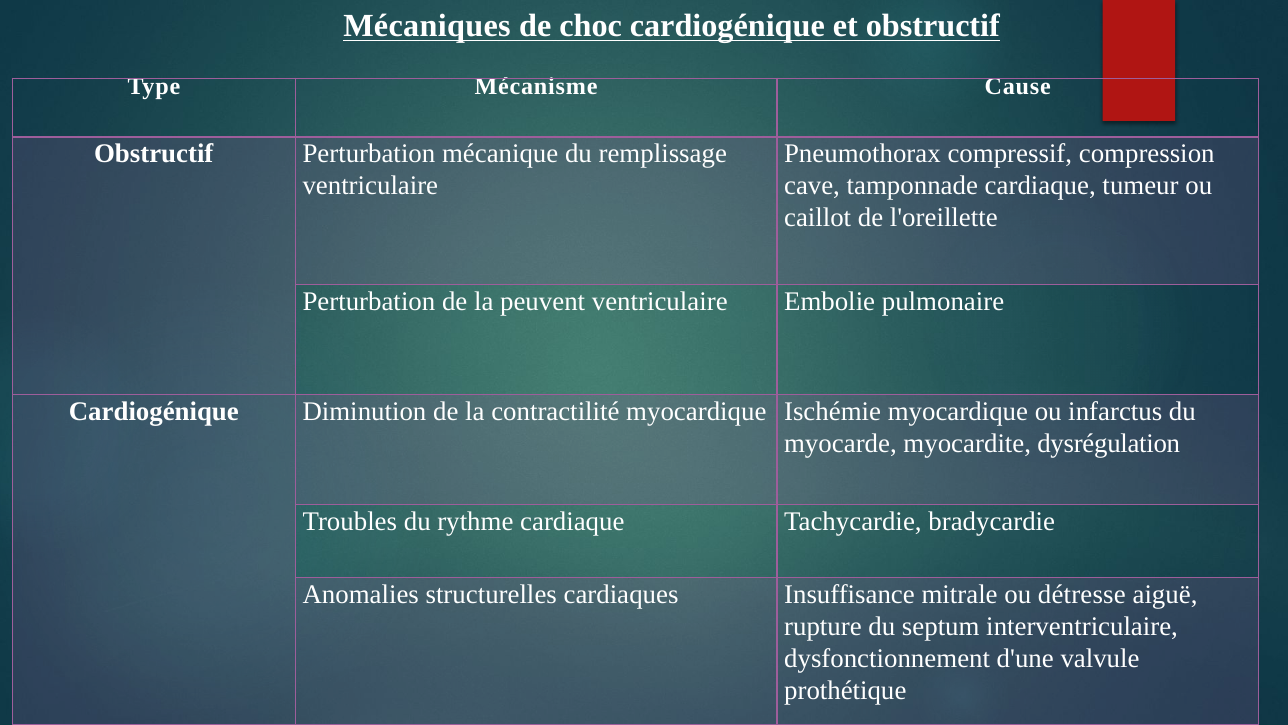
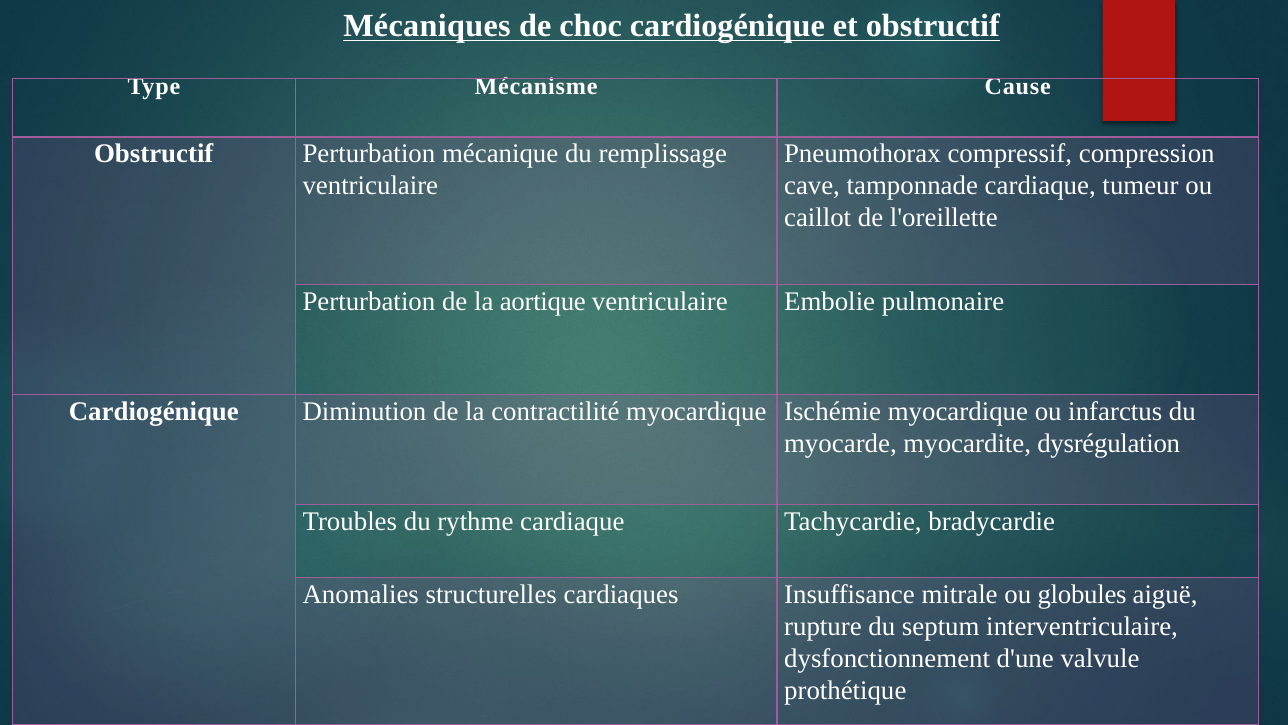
peuvent: peuvent -> aortique
détresse: détresse -> globules
